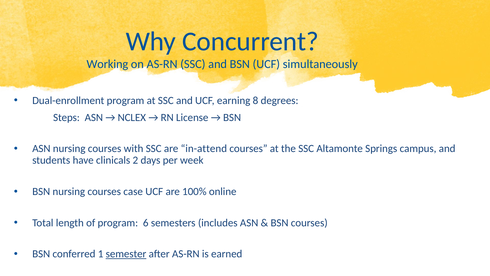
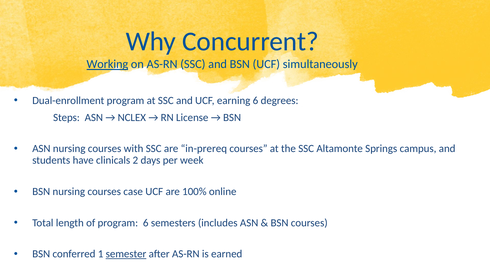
Working underline: none -> present
earning 8: 8 -> 6
in-attend: in-attend -> in-prereq
